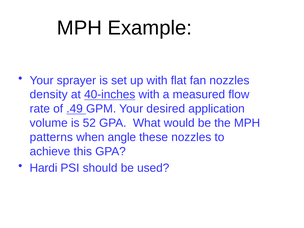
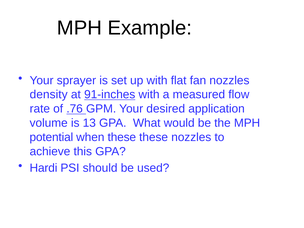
40-inches: 40-inches -> 91-inches
.49: .49 -> .76
52: 52 -> 13
patterns: patterns -> potential
when angle: angle -> these
